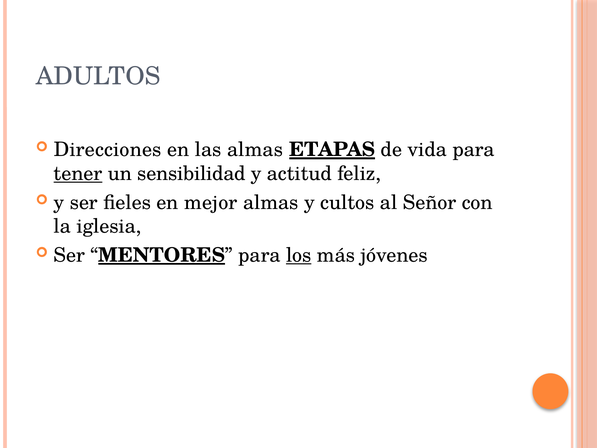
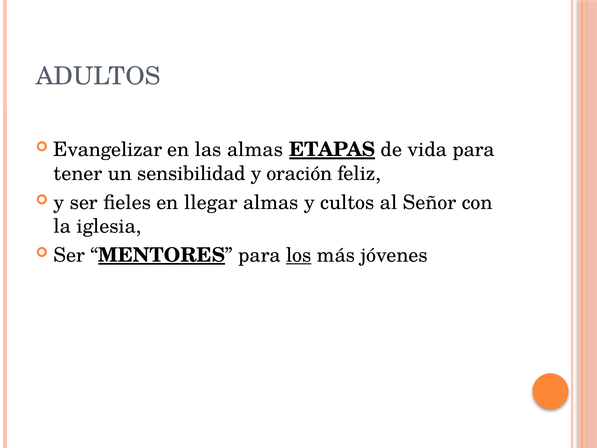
Direcciones: Direcciones -> Evangelizar
tener underline: present -> none
actitud: actitud -> oración
mejor: mejor -> llegar
